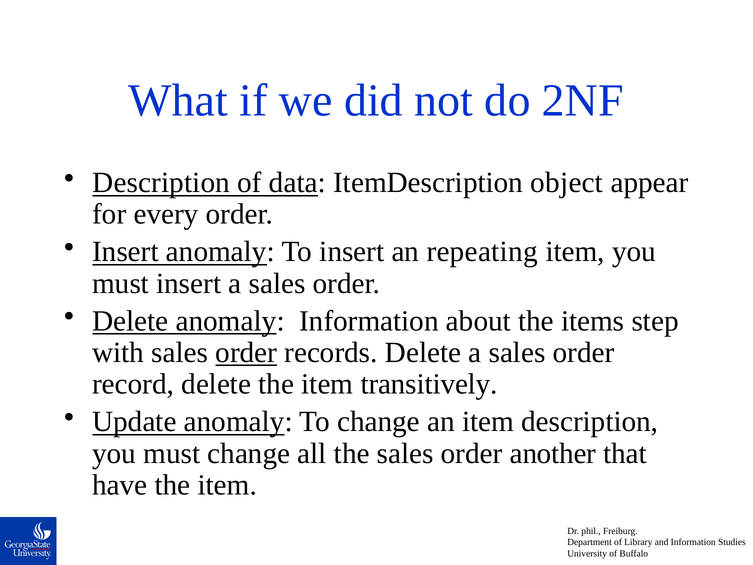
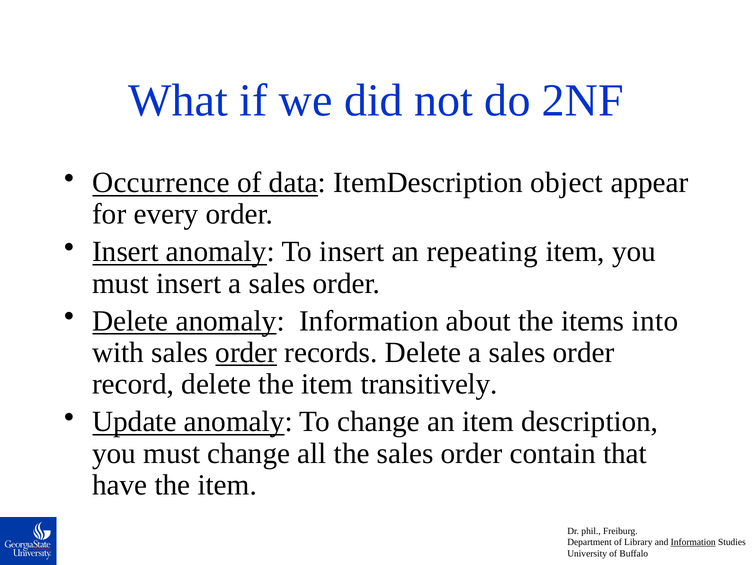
Description at (161, 183): Description -> Occurrence
step: step -> into
another: another -> contain
Information at (693, 542) underline: none -> present
